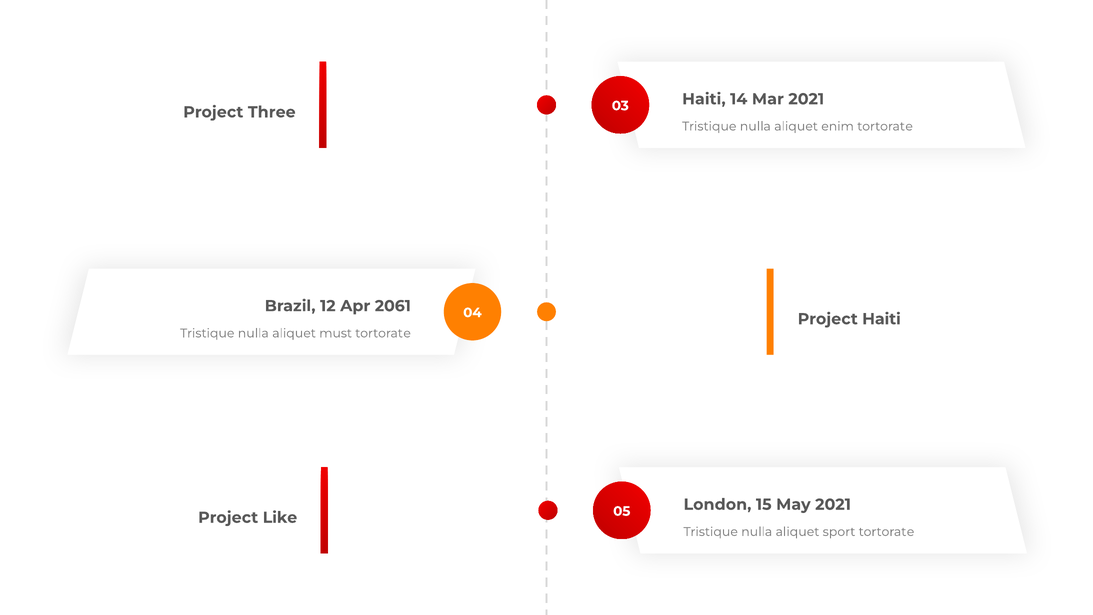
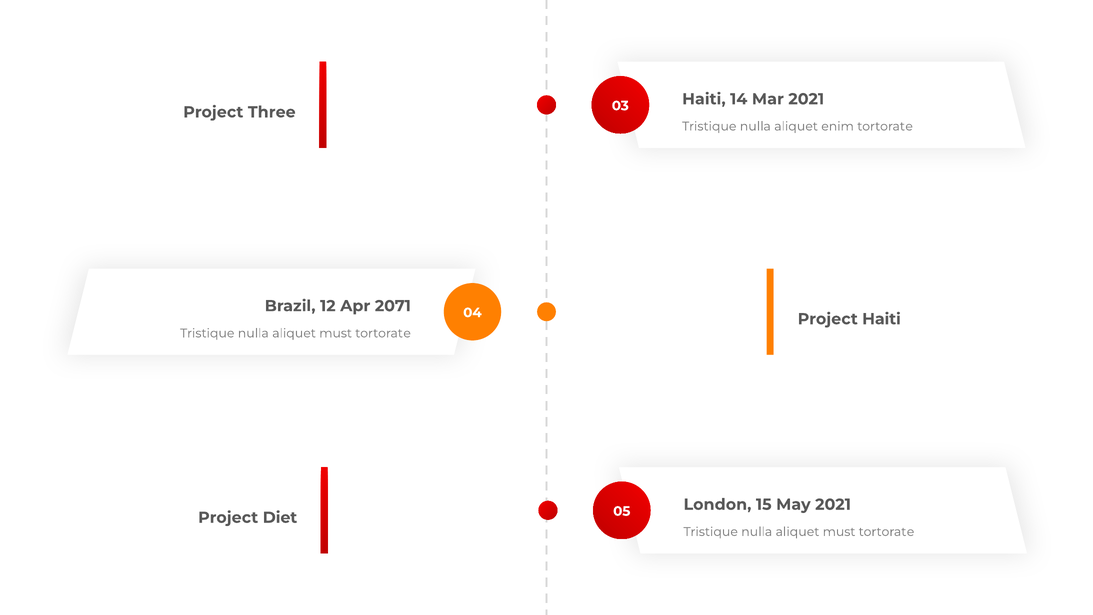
2061: 2061 -> 2071
Like: Like -> Diet
sport at (839, 532): sport -> must
